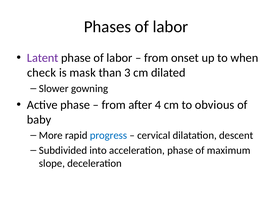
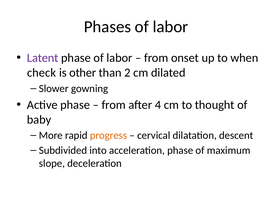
mask: mask -> other
3: 3 -> 2
obvious: obvious -> thought
progress colour: blue -> orange
